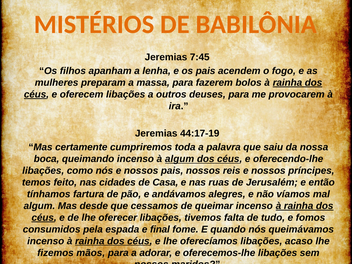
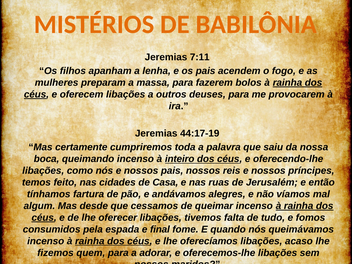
7:45: 7:45 -> 7:11
à algum: algum -> inteiro
mãos: mãos -> quem
